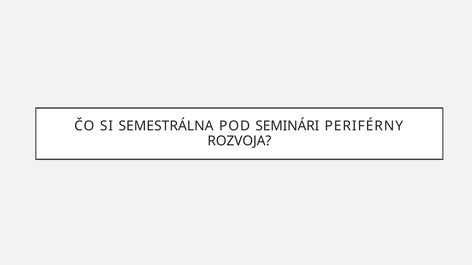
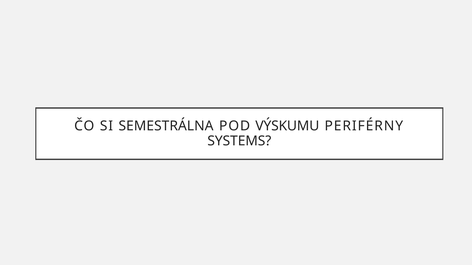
SEMINÁRI: SEMINÁRI -> VÝSKUMU
ROZVOJA: ROZVOJA -> SYSTEMS
